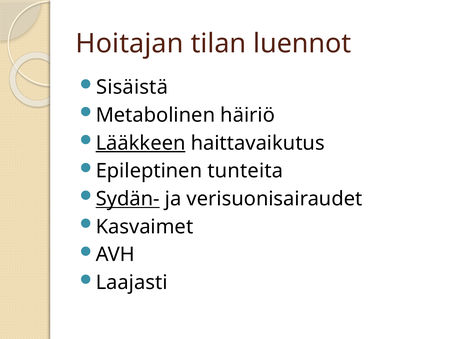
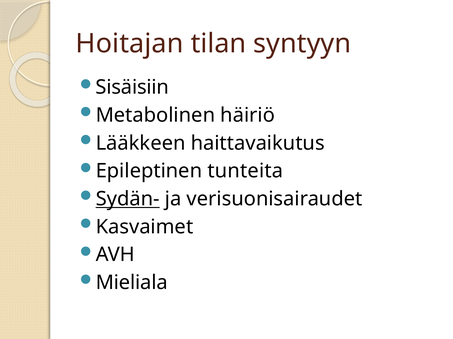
luennot: luennot -> syntyyn
Sisäistä: Sisäistä -> Sisäisiin
Lääkkeen underline: present -> none
Laajasti: Laajasti -> Mieliala
